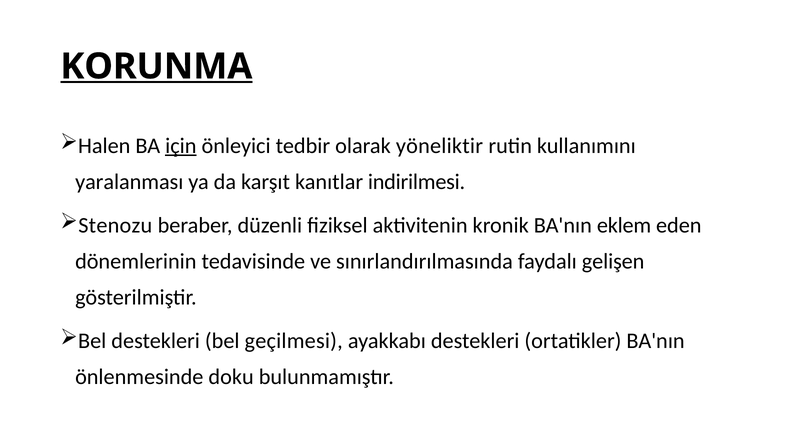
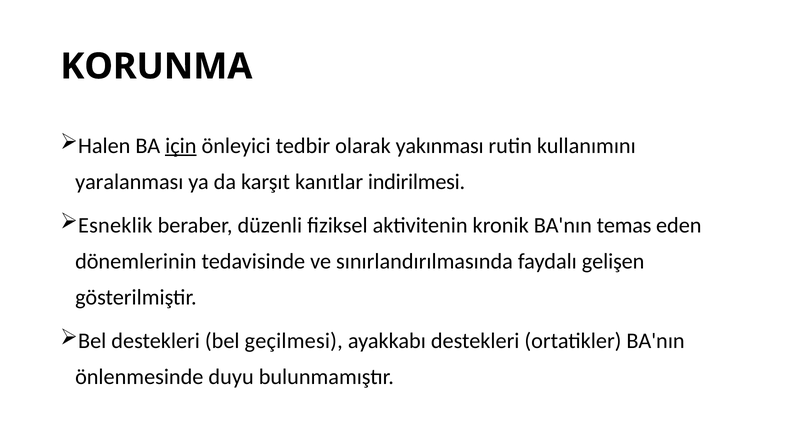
KORUNMA underline: present -> none
yöneliktir: yöneliktir -> yakınması
Stenozu: Stenozu -> Esneklik
eklem: eklem -> temas
doku: doku -> duyu
